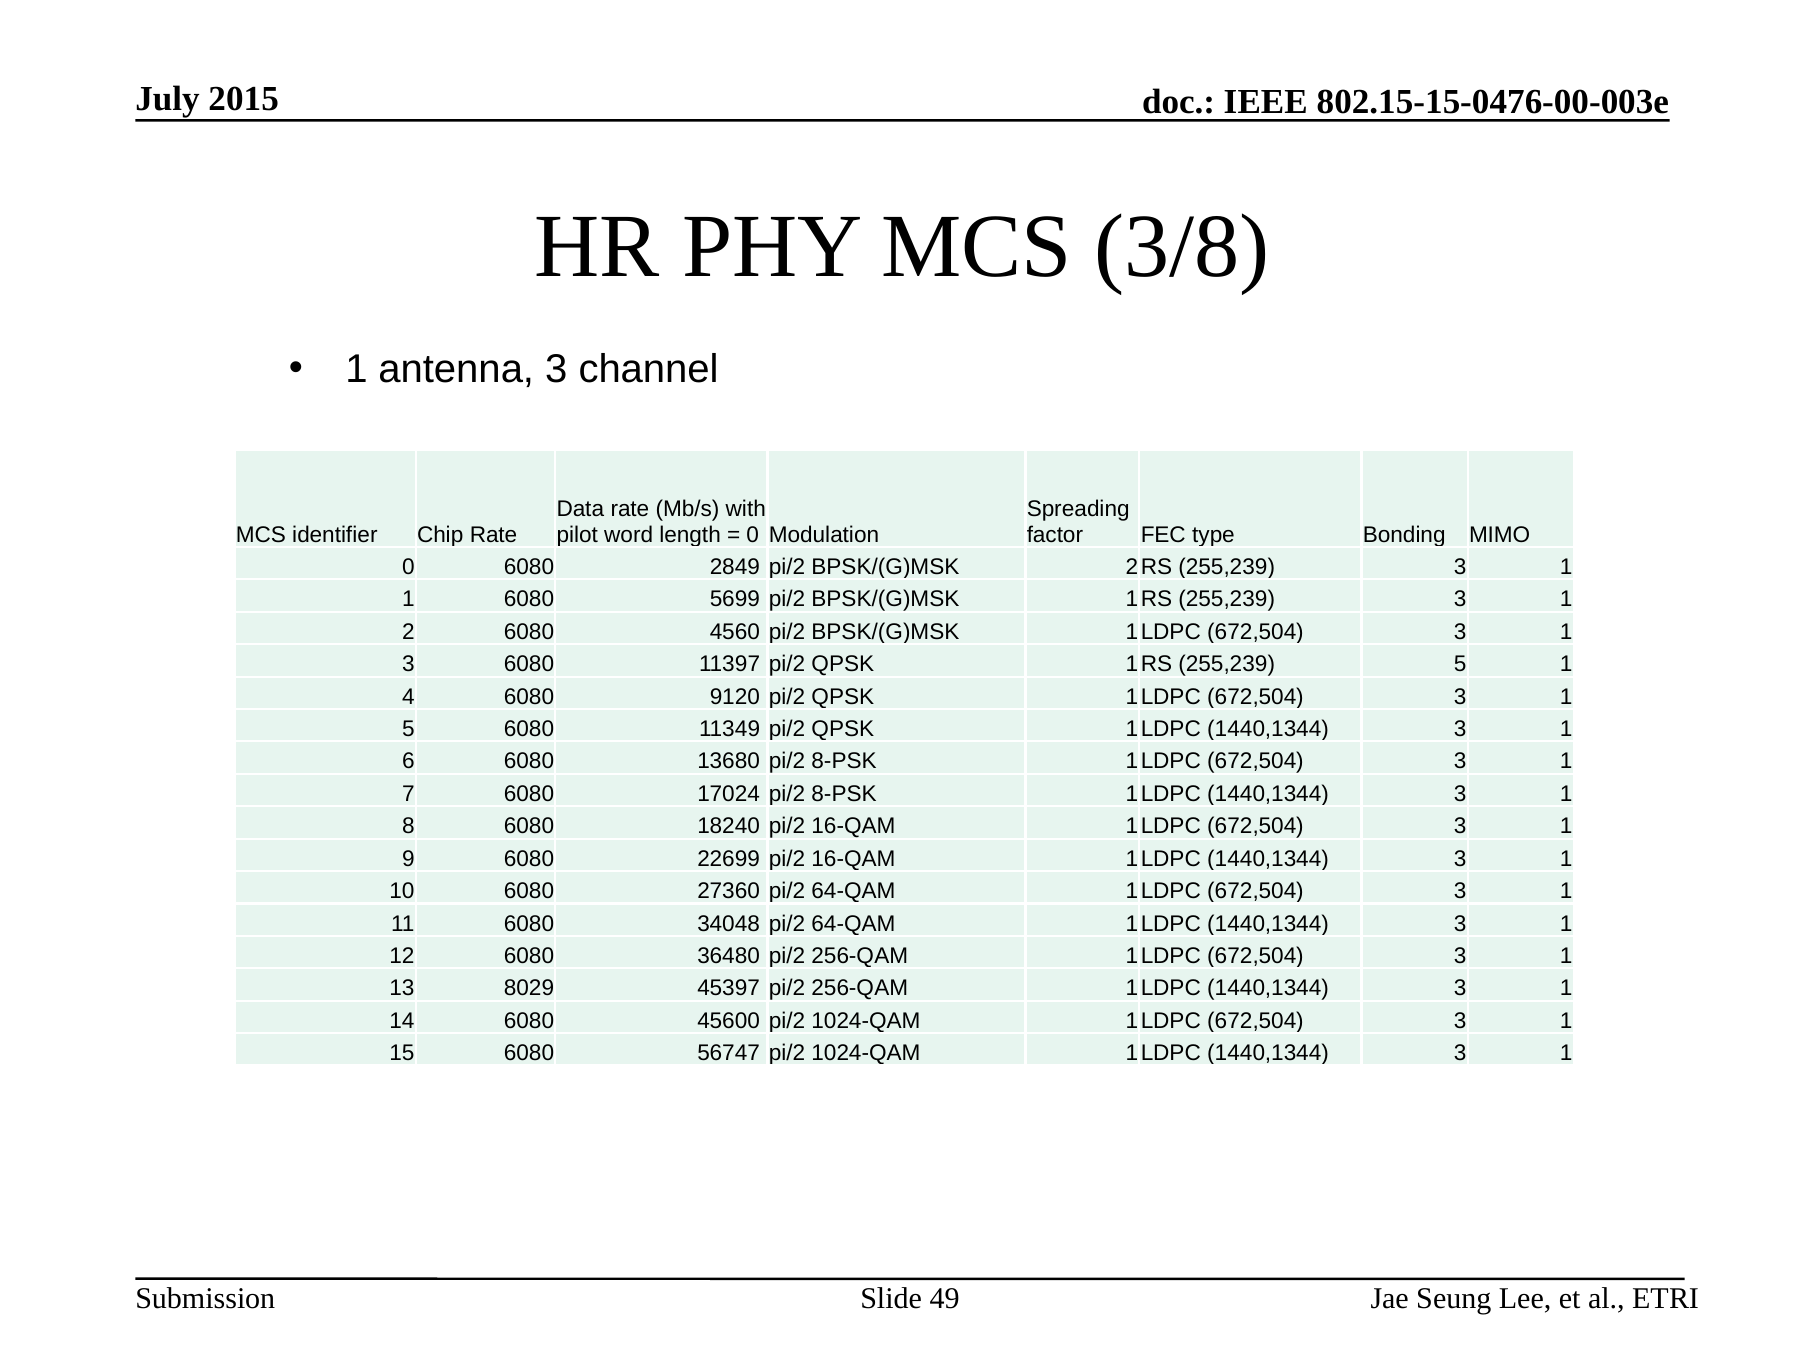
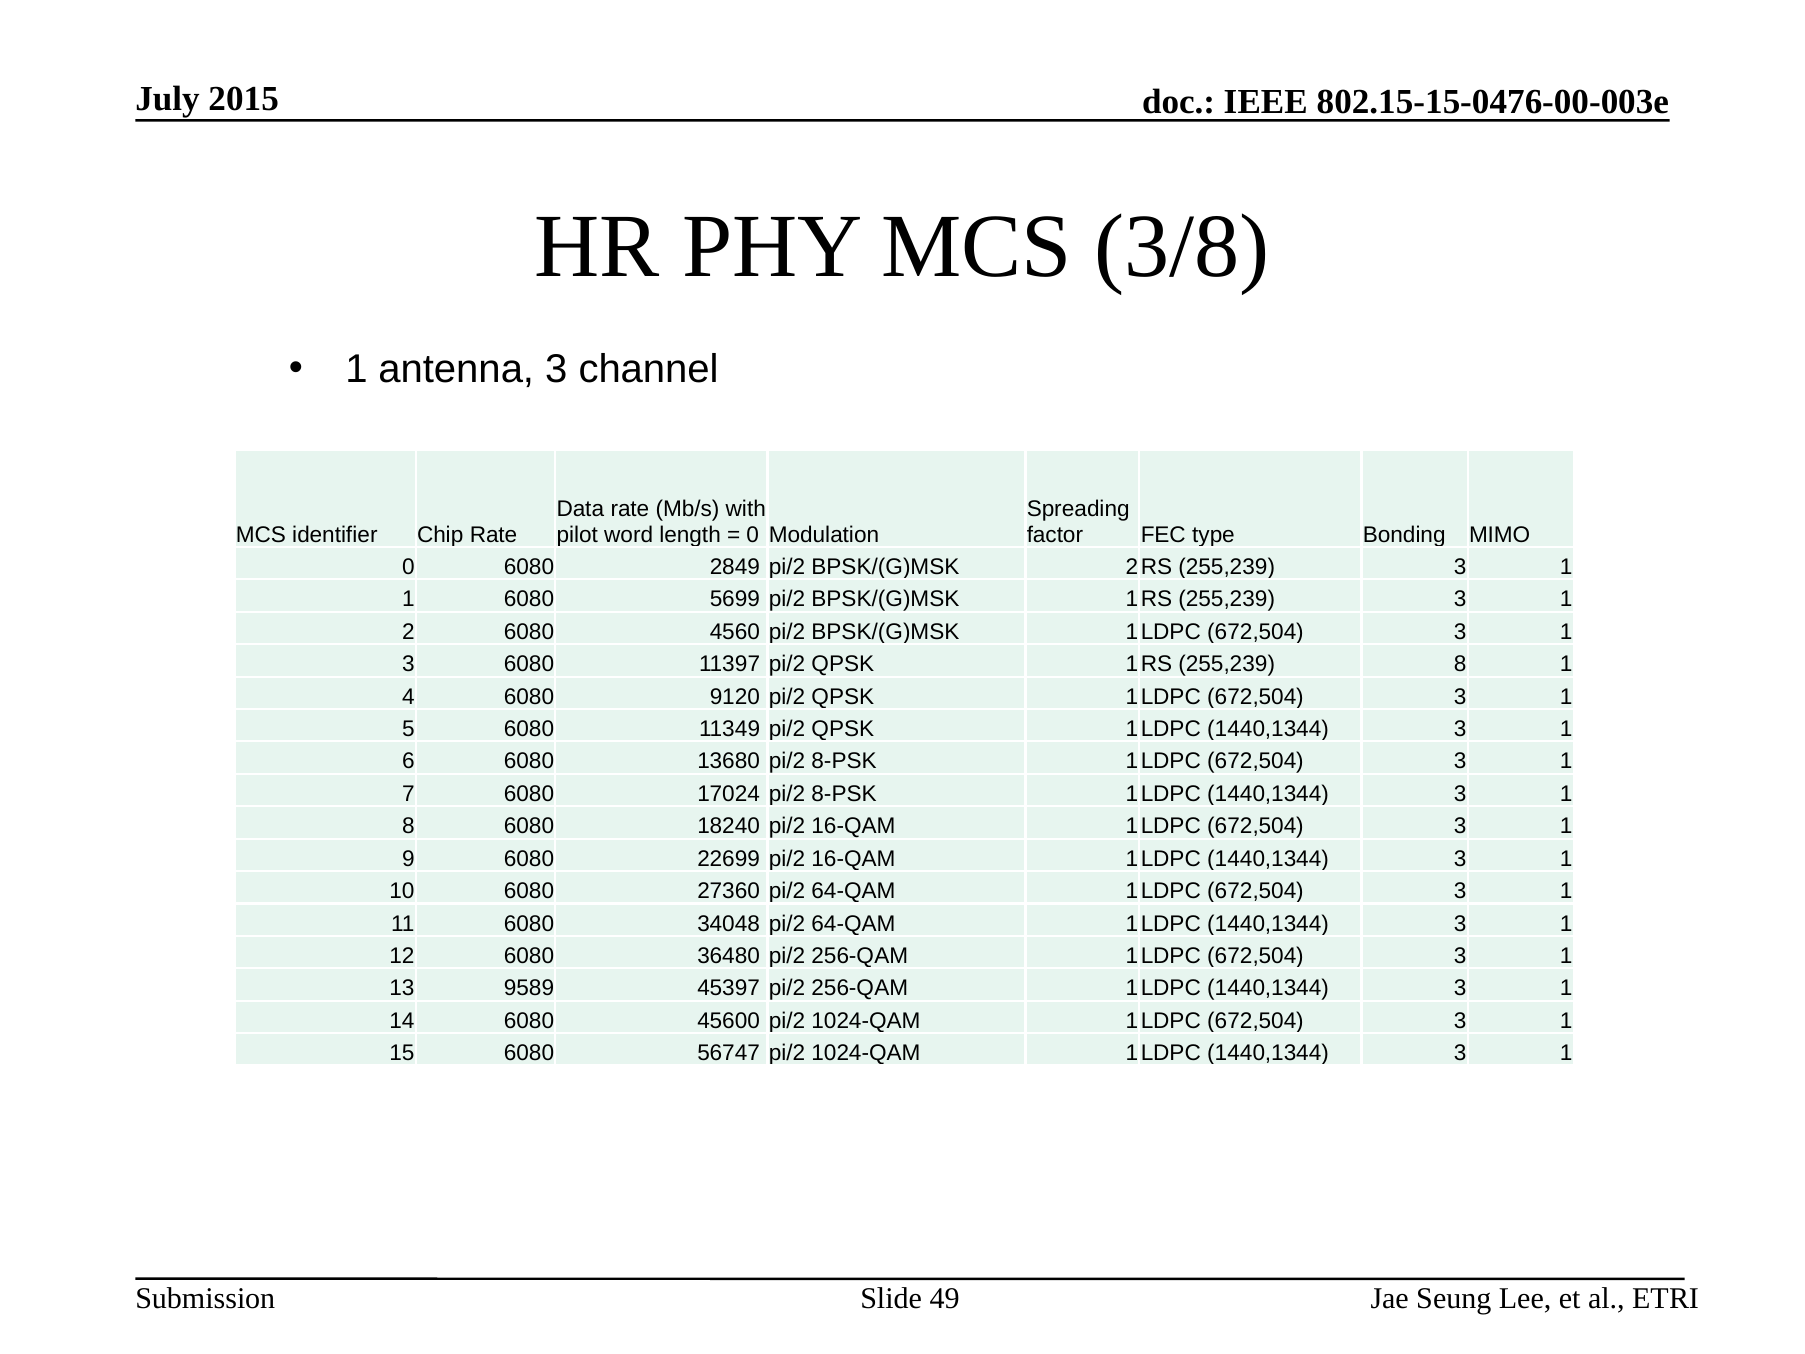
255,239 5: 5 -> 8
8029: 8029 -> 9589
